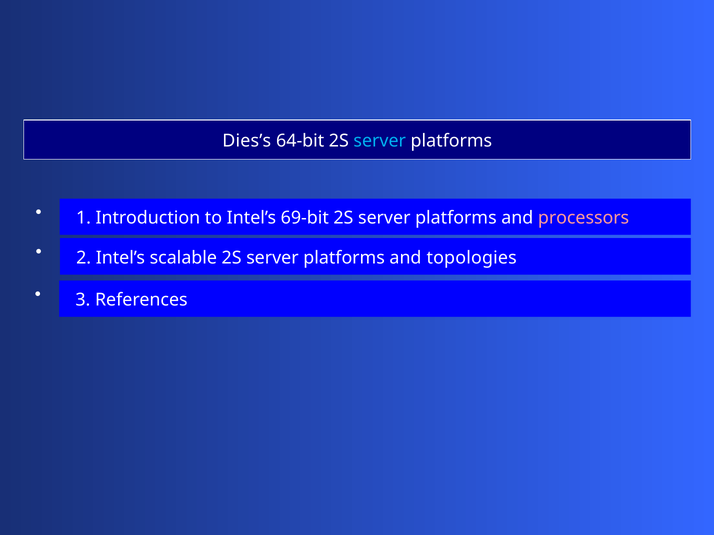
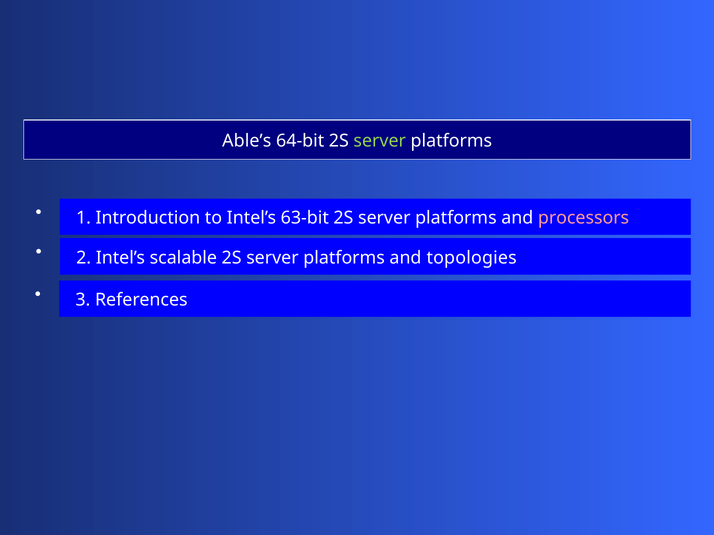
Dies’s: Dies’s -> Able’s
server at (380, 141) colour: light blue -> light green
69-bit: 69-bit -> 63-bit
